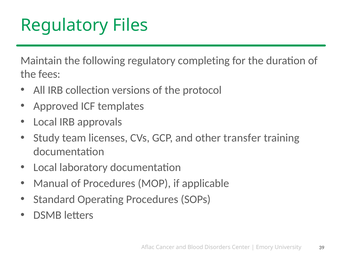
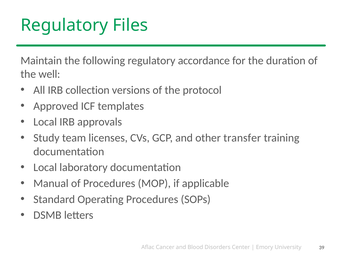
completing: completing -> accordance
fees: fees -> well
